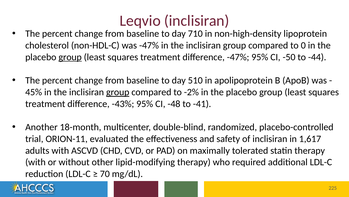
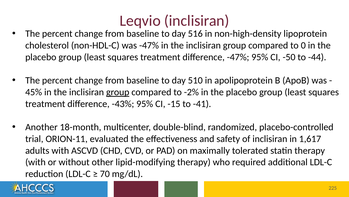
710: 710 -> 516
group at (70, 57) underline: present -> none
-48: -48 -> -15
